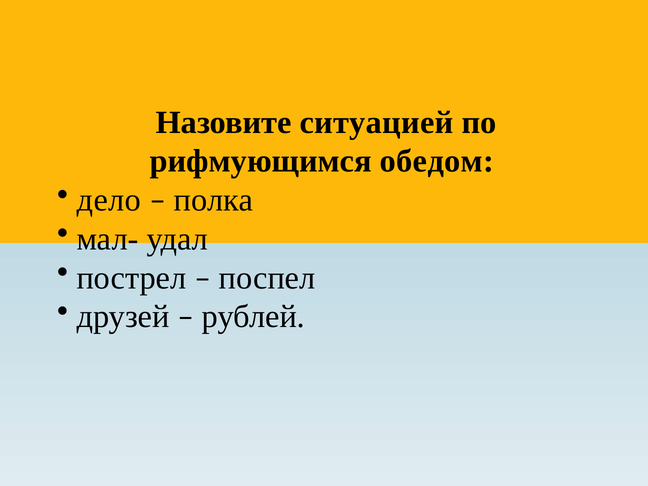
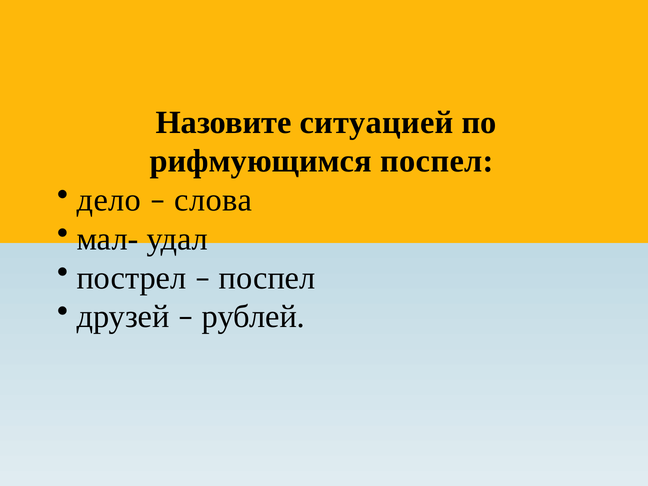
рифмующимся обедом: обедом -> поспел
полка: полка -> слова
